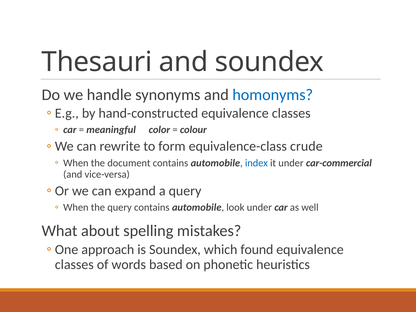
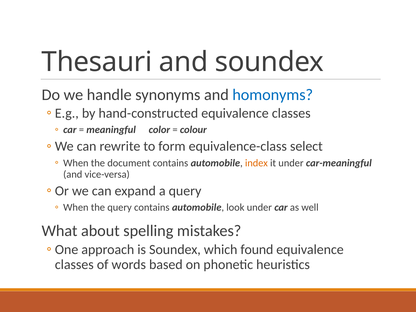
crude: crude -> select
index colour: blue -> orange
car-commercial: car-commercial -> car-meaningful
